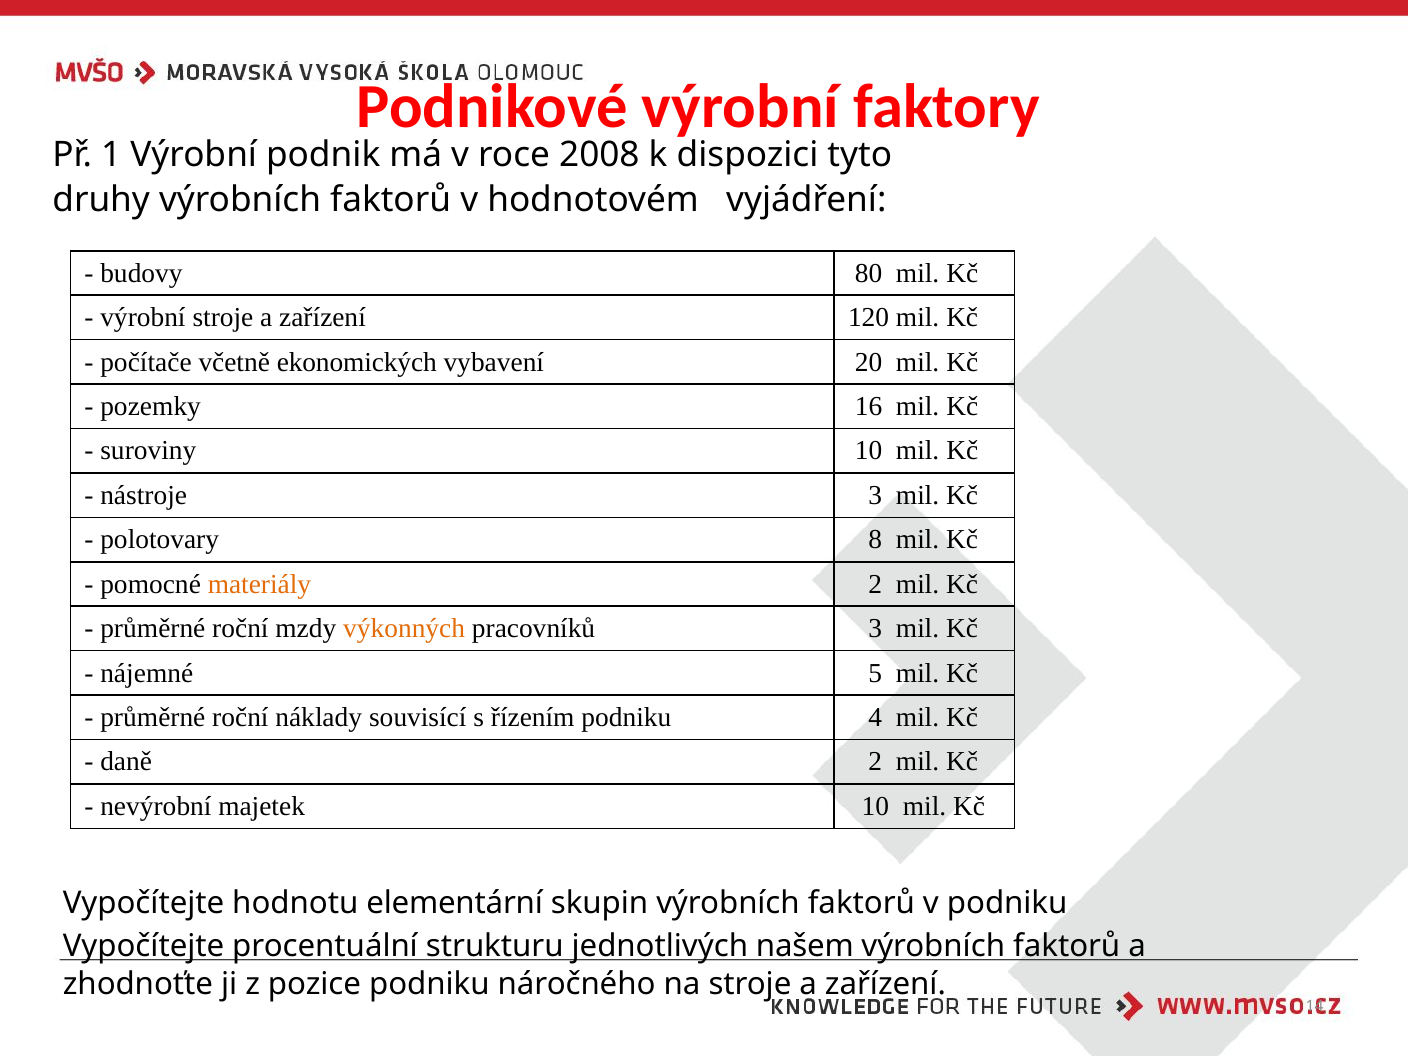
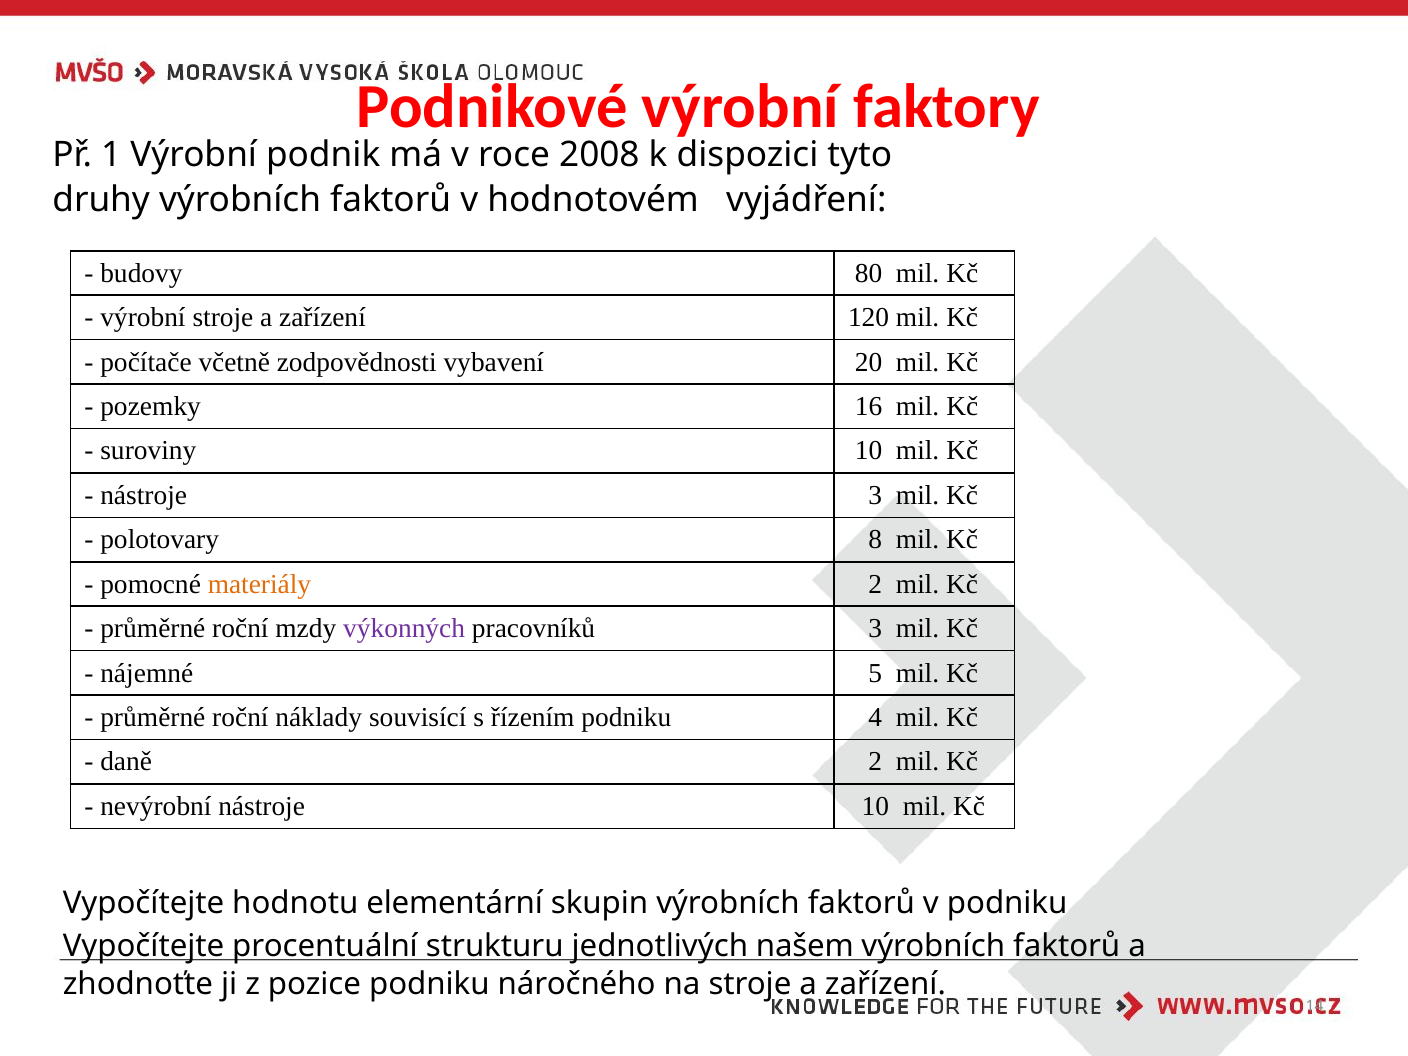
ekonomických: ekonomických -> zodpovědnosti
výkonných colour: orange -> purple
nevýrobní majetek: majetek -> nástroje
